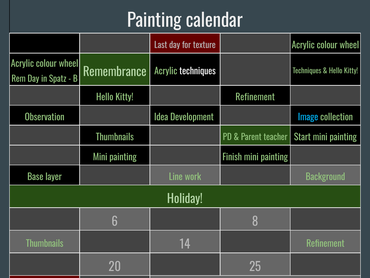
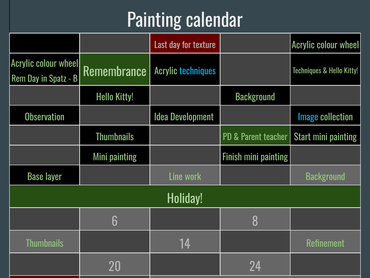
techniques at (198, 71) colour: white -> light blue
Kitty Refinement: Refinement -> Background
25: 25 -> 24
